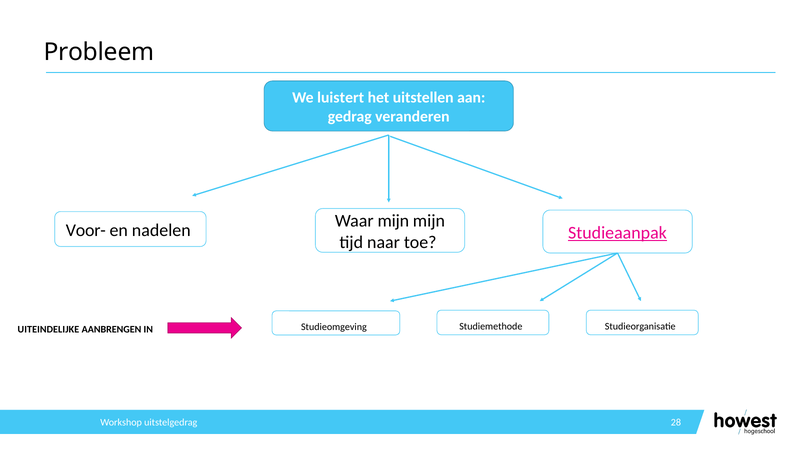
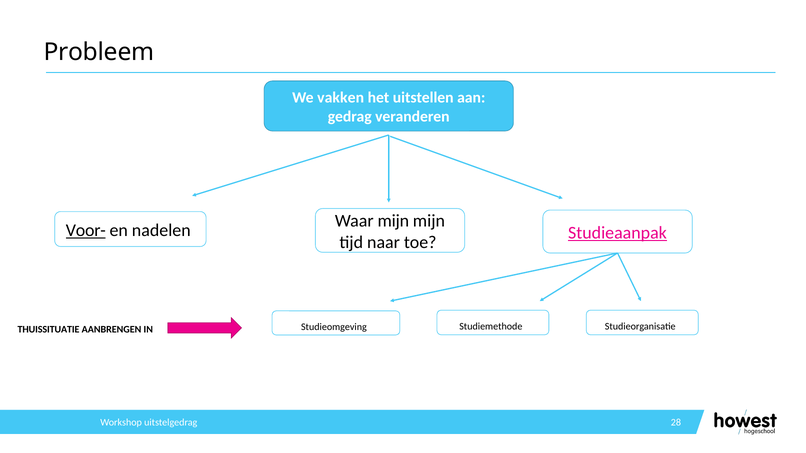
luistert: luistert -> vakken
Voor- underline: none -> present
UITEINDELIJKE: UITEINDELIJKE -> THUISSITUATIE
